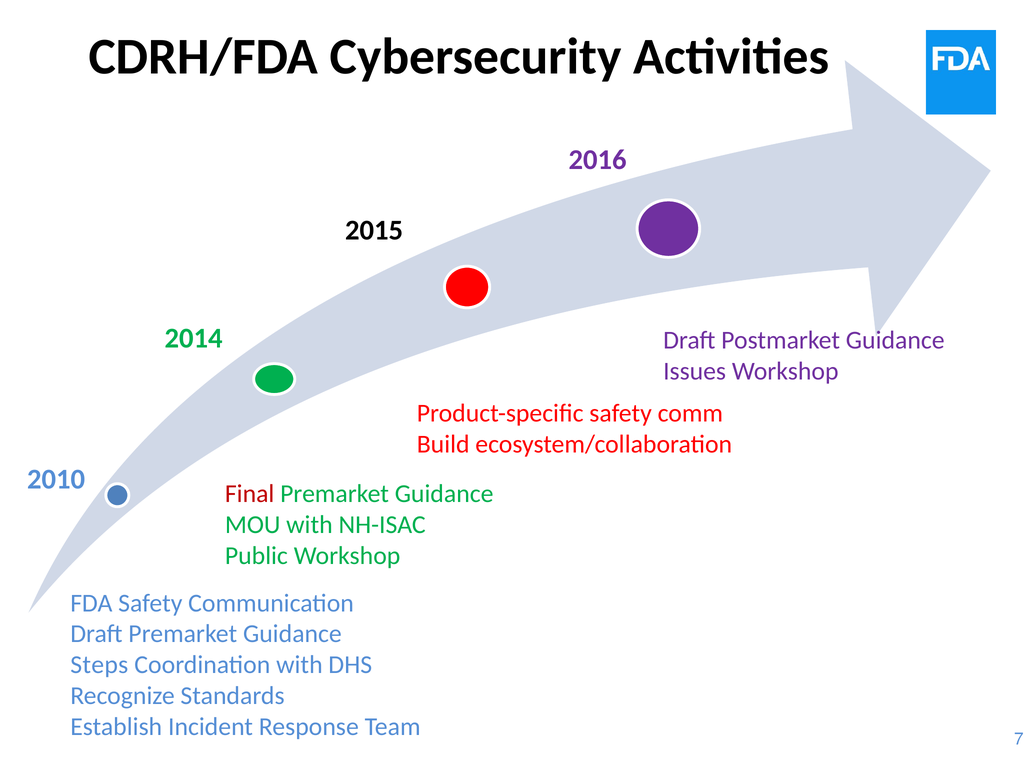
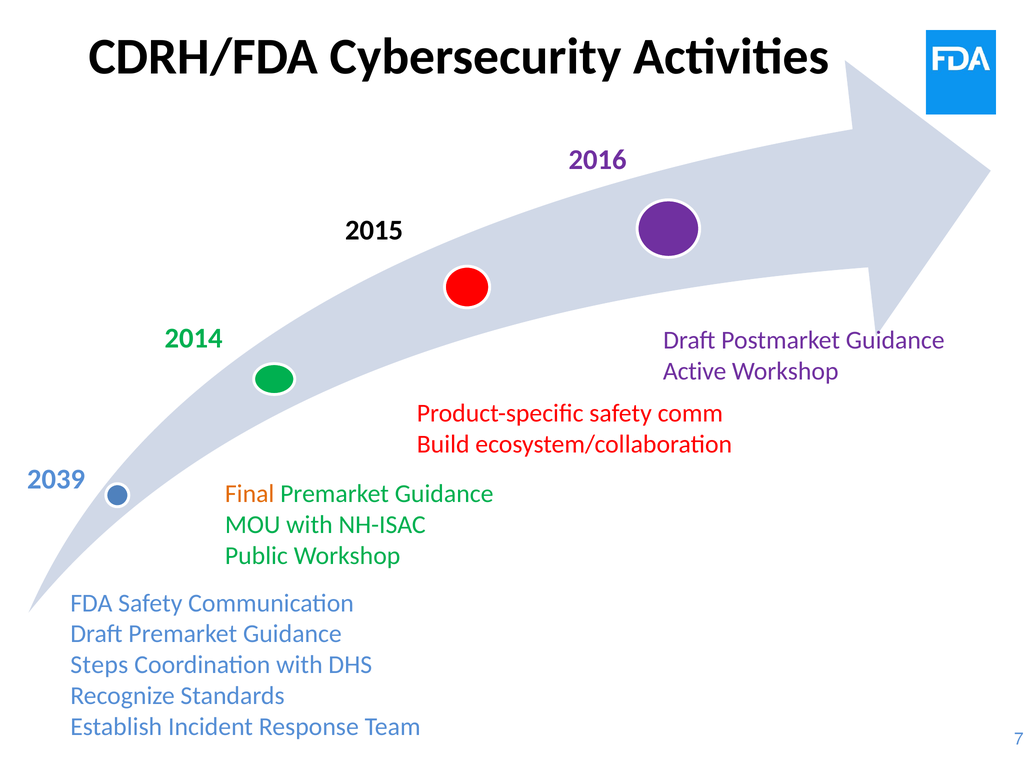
Issues: Issues -> Active
2010: 2010 -> 2039
Final colour: red -> orange
